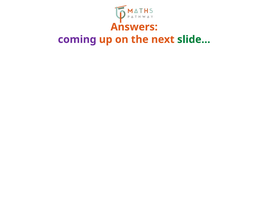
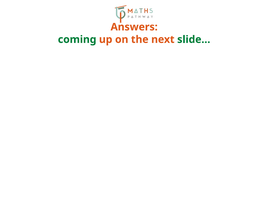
coming colour: purple -> green
